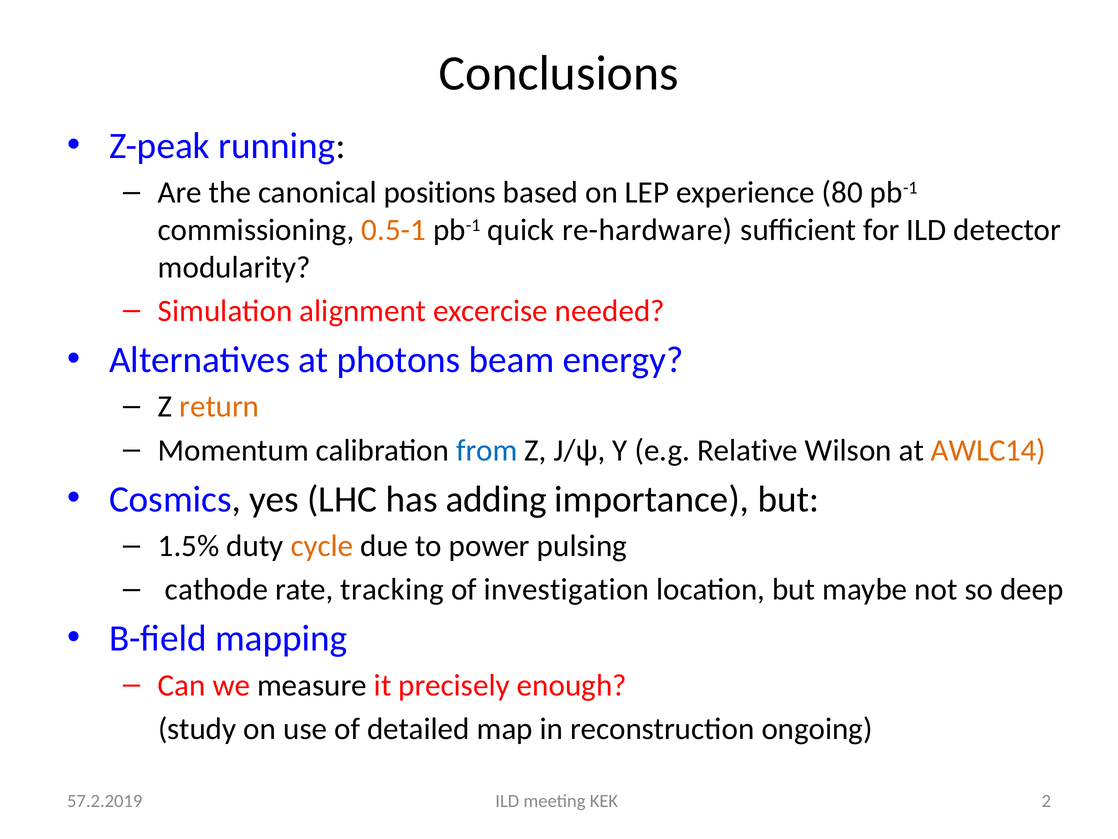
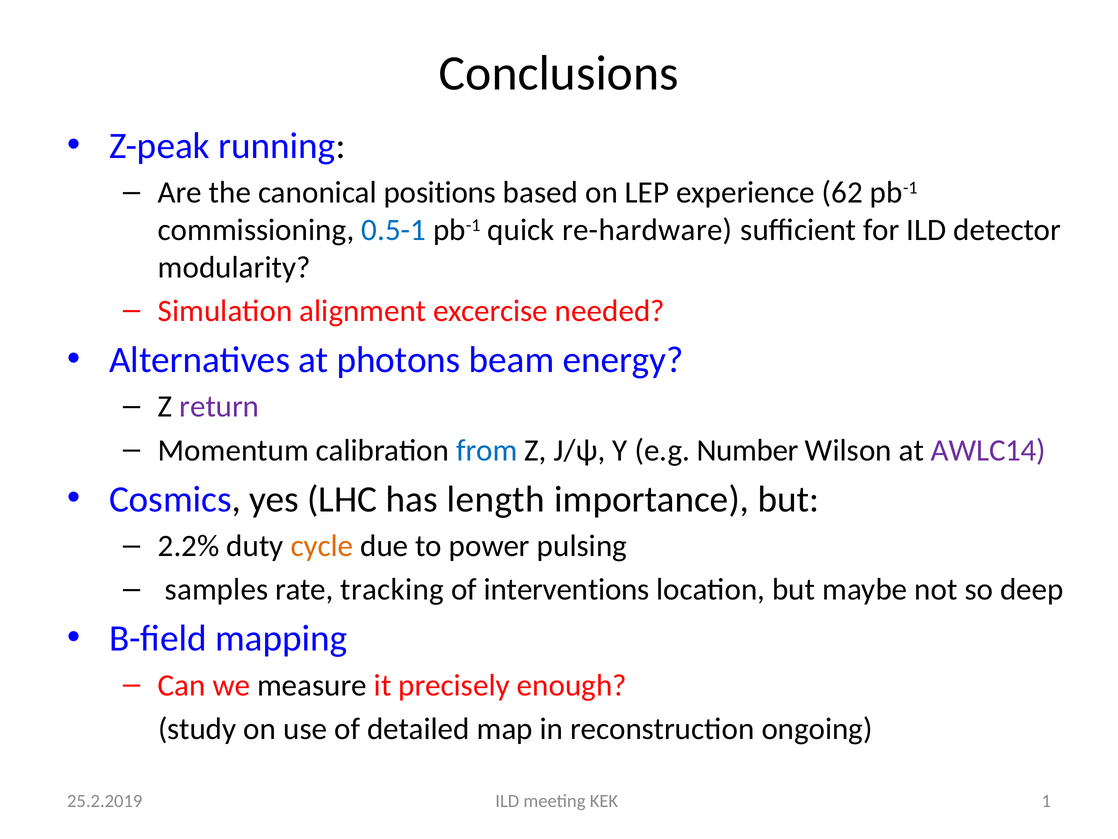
80: 80 -> 62
0.5-1 colour: orange -> blue
return colour: orange -> purple
Relative: Relative -> Number
AWLC14 colour: orange -> purple
adding: adding -> length
1.5%: 1.5% -> 2.2%
cathode: cathode -> samples
investigation: investigation -> interventions
2: 2 -> 1
57.2.2019: 57.2.2019 -> 25.2.2019
